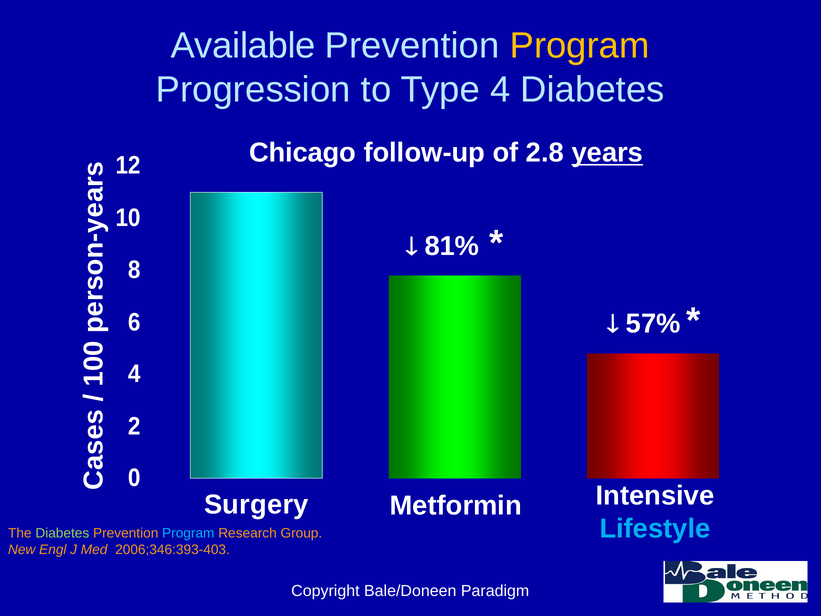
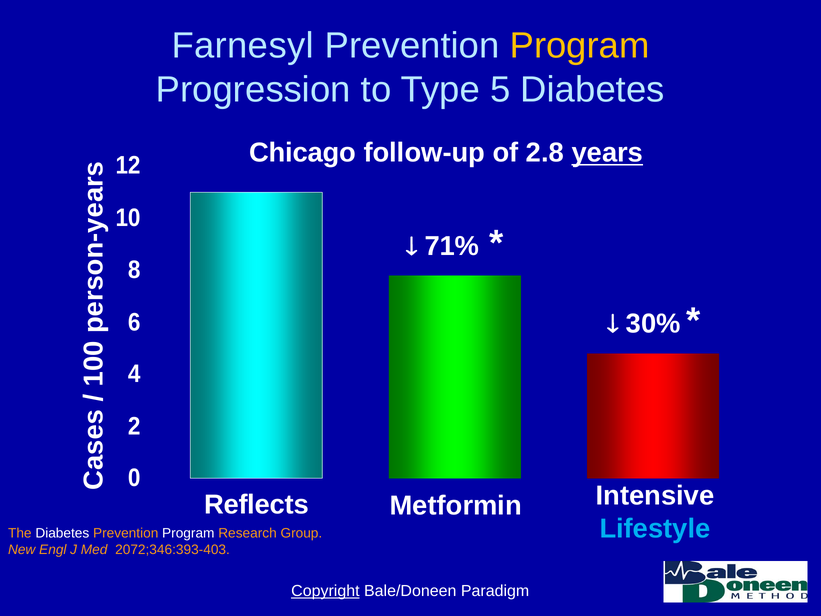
Available: Available -> Farnesyl
Type 4: 4 -> 5
81%: 81% -> 71%
57%: 57% -> 30%
Surgery: Surgery -> Reflects
Diabetes at (62, 533) colour: light green -> white
Program at (188, 533) colour: light blue -> white
2006;346:393-403: 2006;346:393-403 -> 2072;346:393-403
Copyright underline: none -> present
